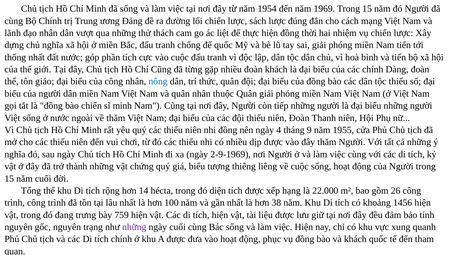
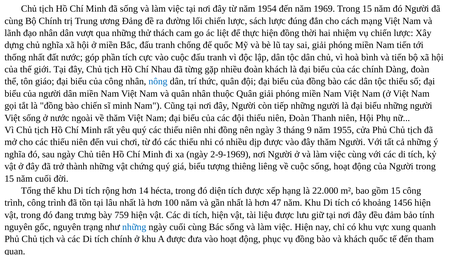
Chí Cũng: Cũng -> Nhau
4: 4 -> 3
Chủ tích: tích -> tiên
gồm 26: 26 -> 15
38: 38 -> 47
những at (134, 227) colour: purple -> blue
